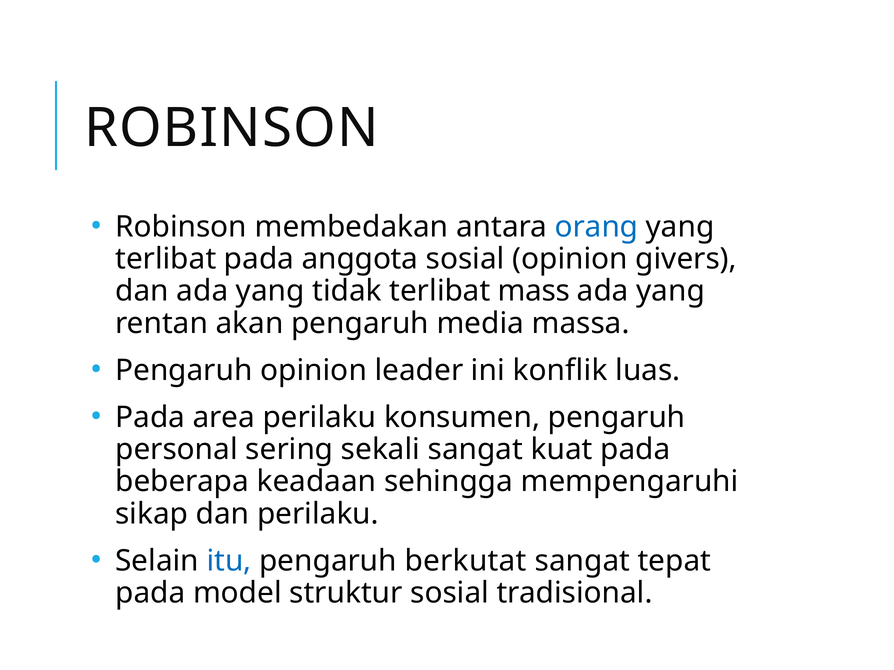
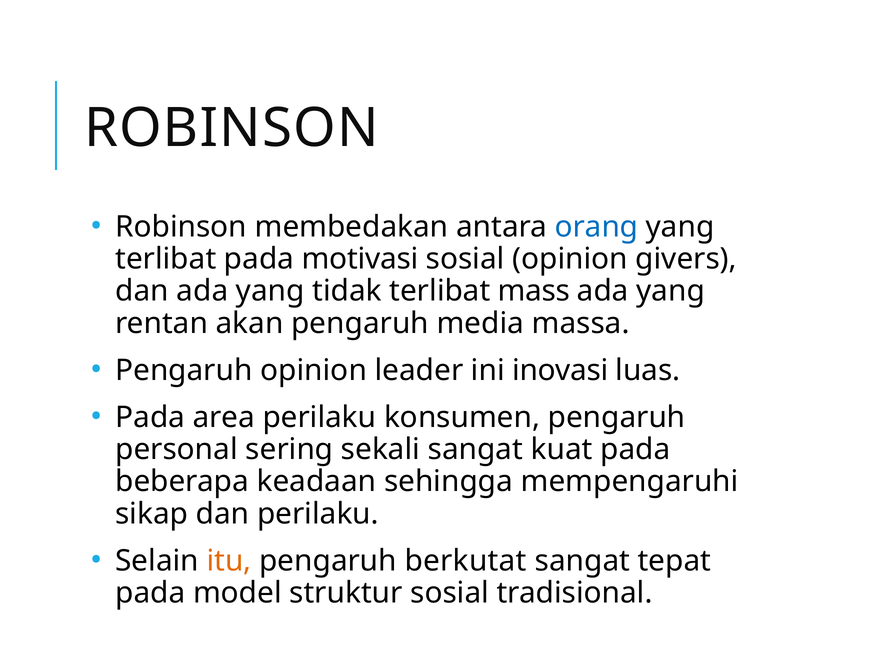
anggota: anggota -> motivasi
konflik: konflik -> inovasi
itu colour: blue -> orange
